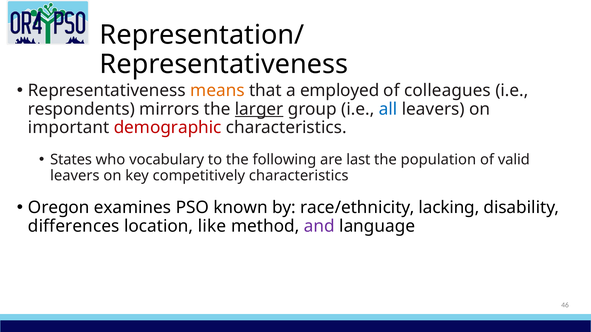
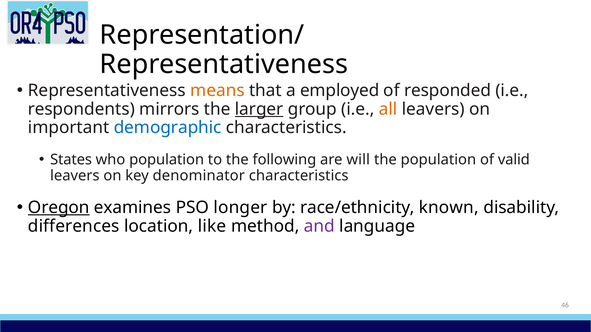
colleagues: colleagues -> responded
all colour: blue -> orange
demographic colour: red -> blue
who vocabulary: vocabulary -> population
last: last -> will
competitively: competitively -> denominator
Oregon underline: none -> present
known: known -> longer
lacking: lacking -> known
